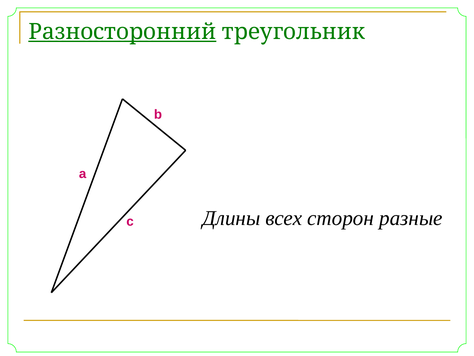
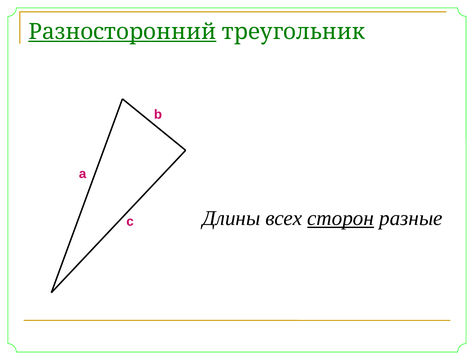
сторон underline: none -> present
